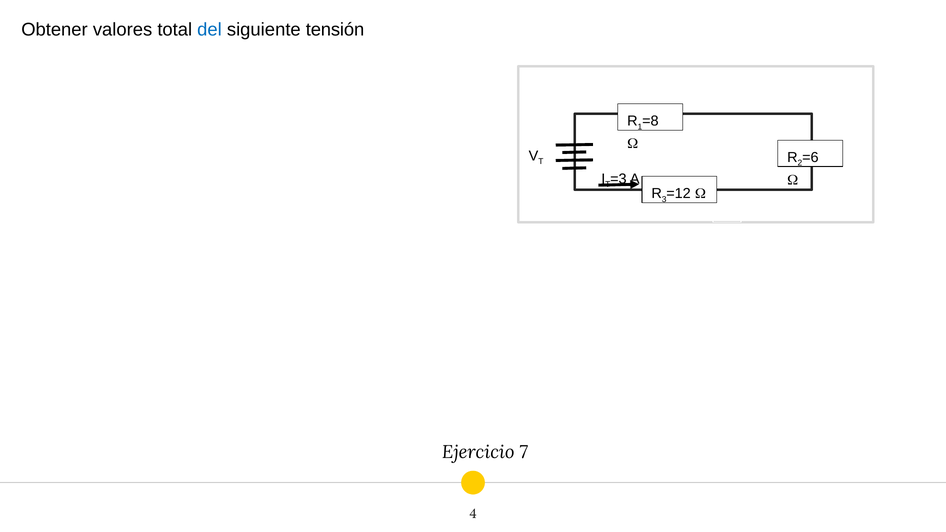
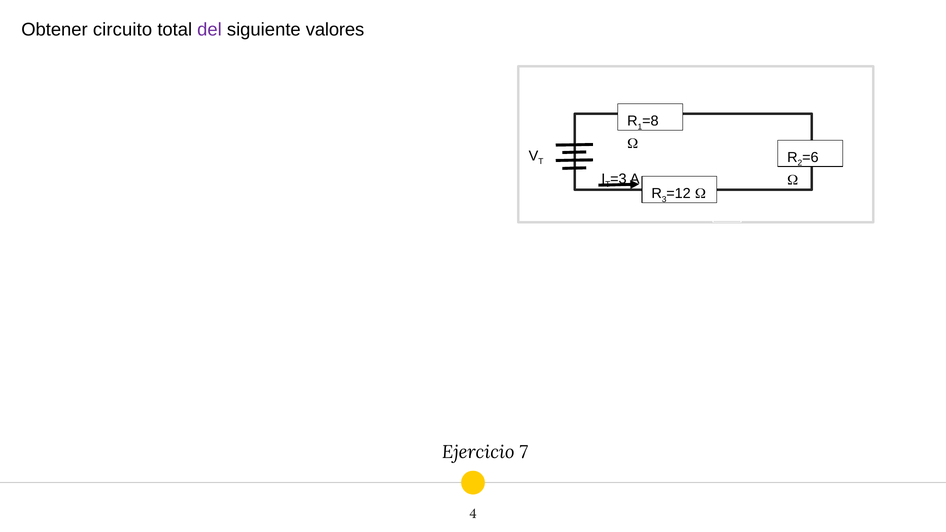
valores: valores -> circuito
del colour: blue -> purple
tensión: tensión -> valores
